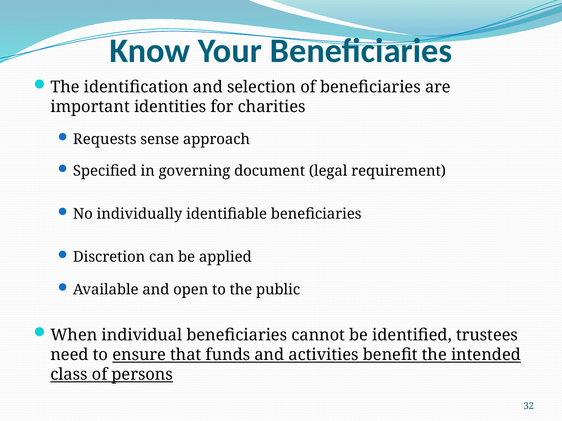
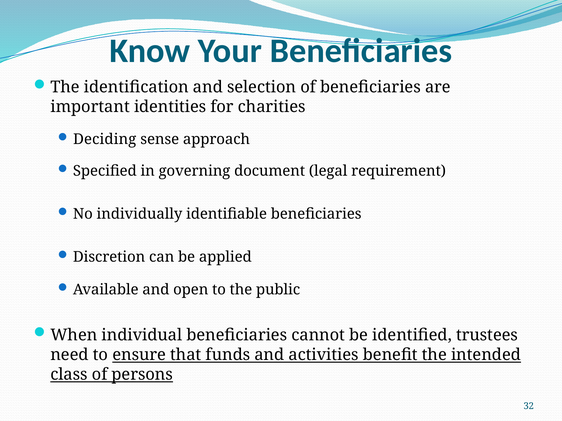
Requests: Requests -> Deciding
